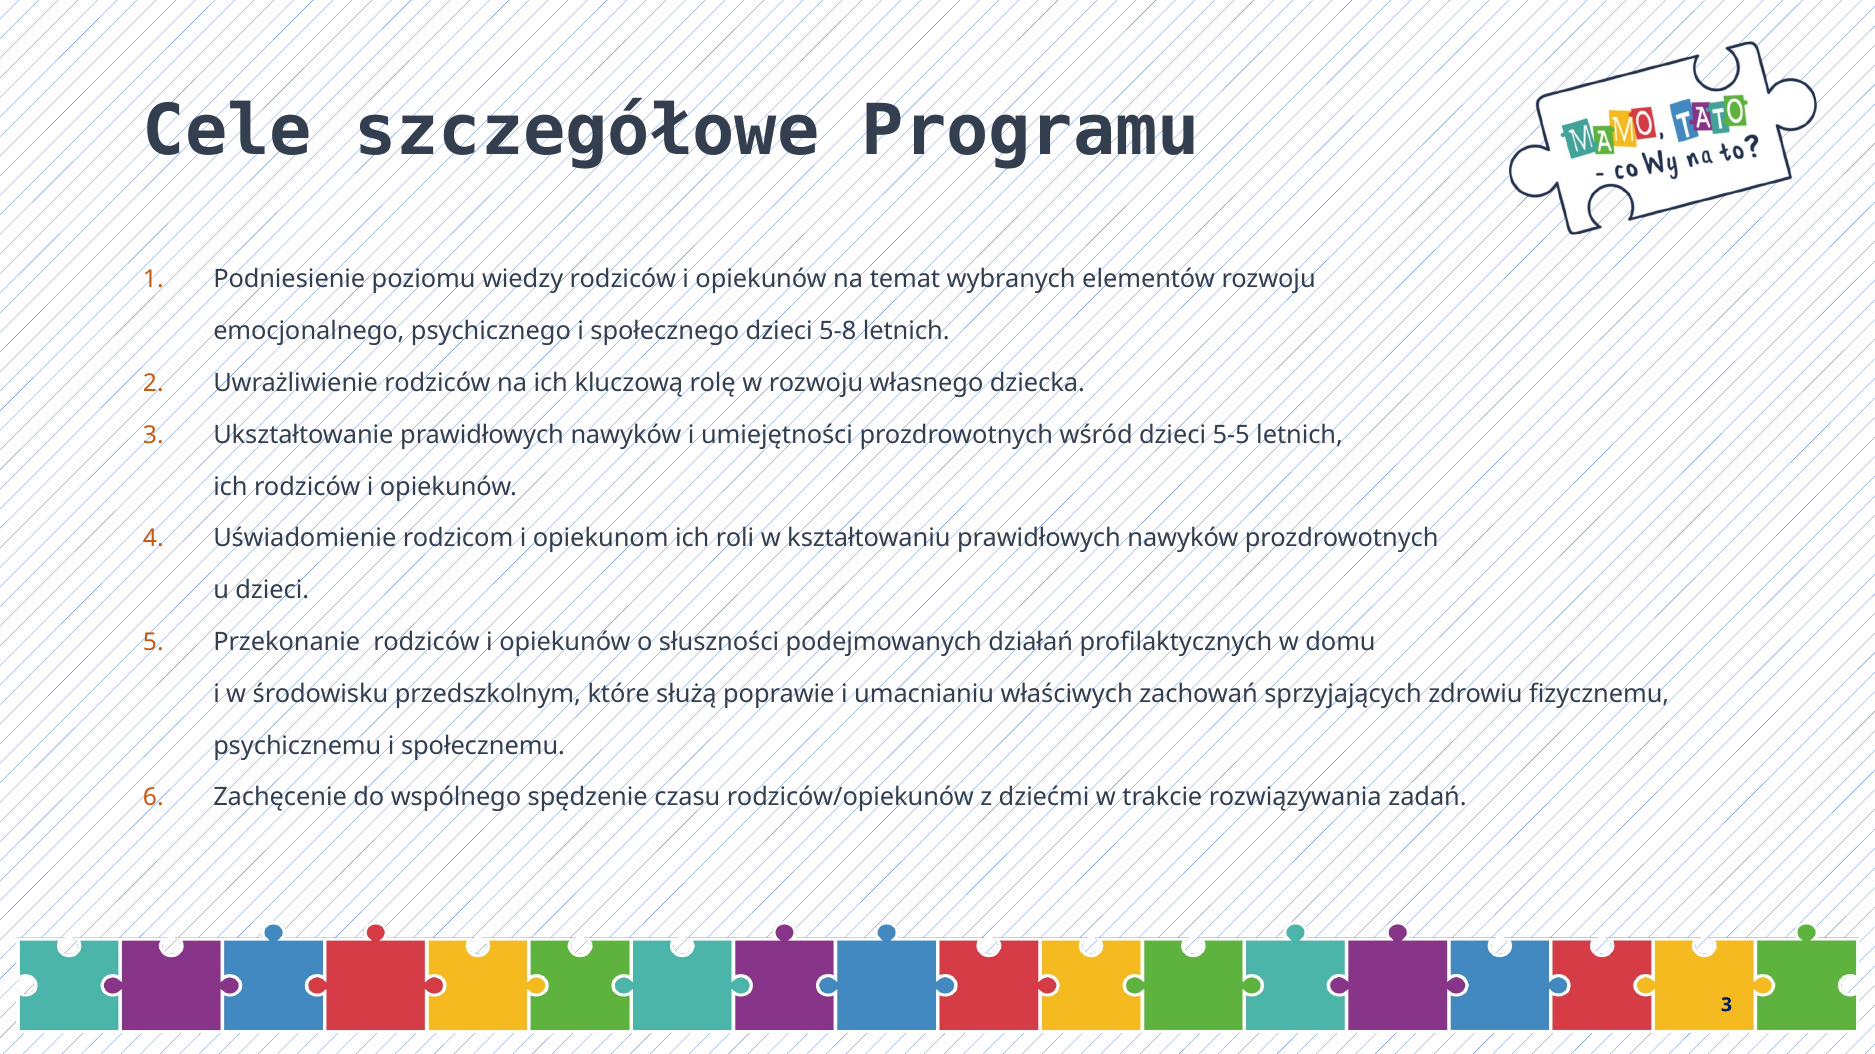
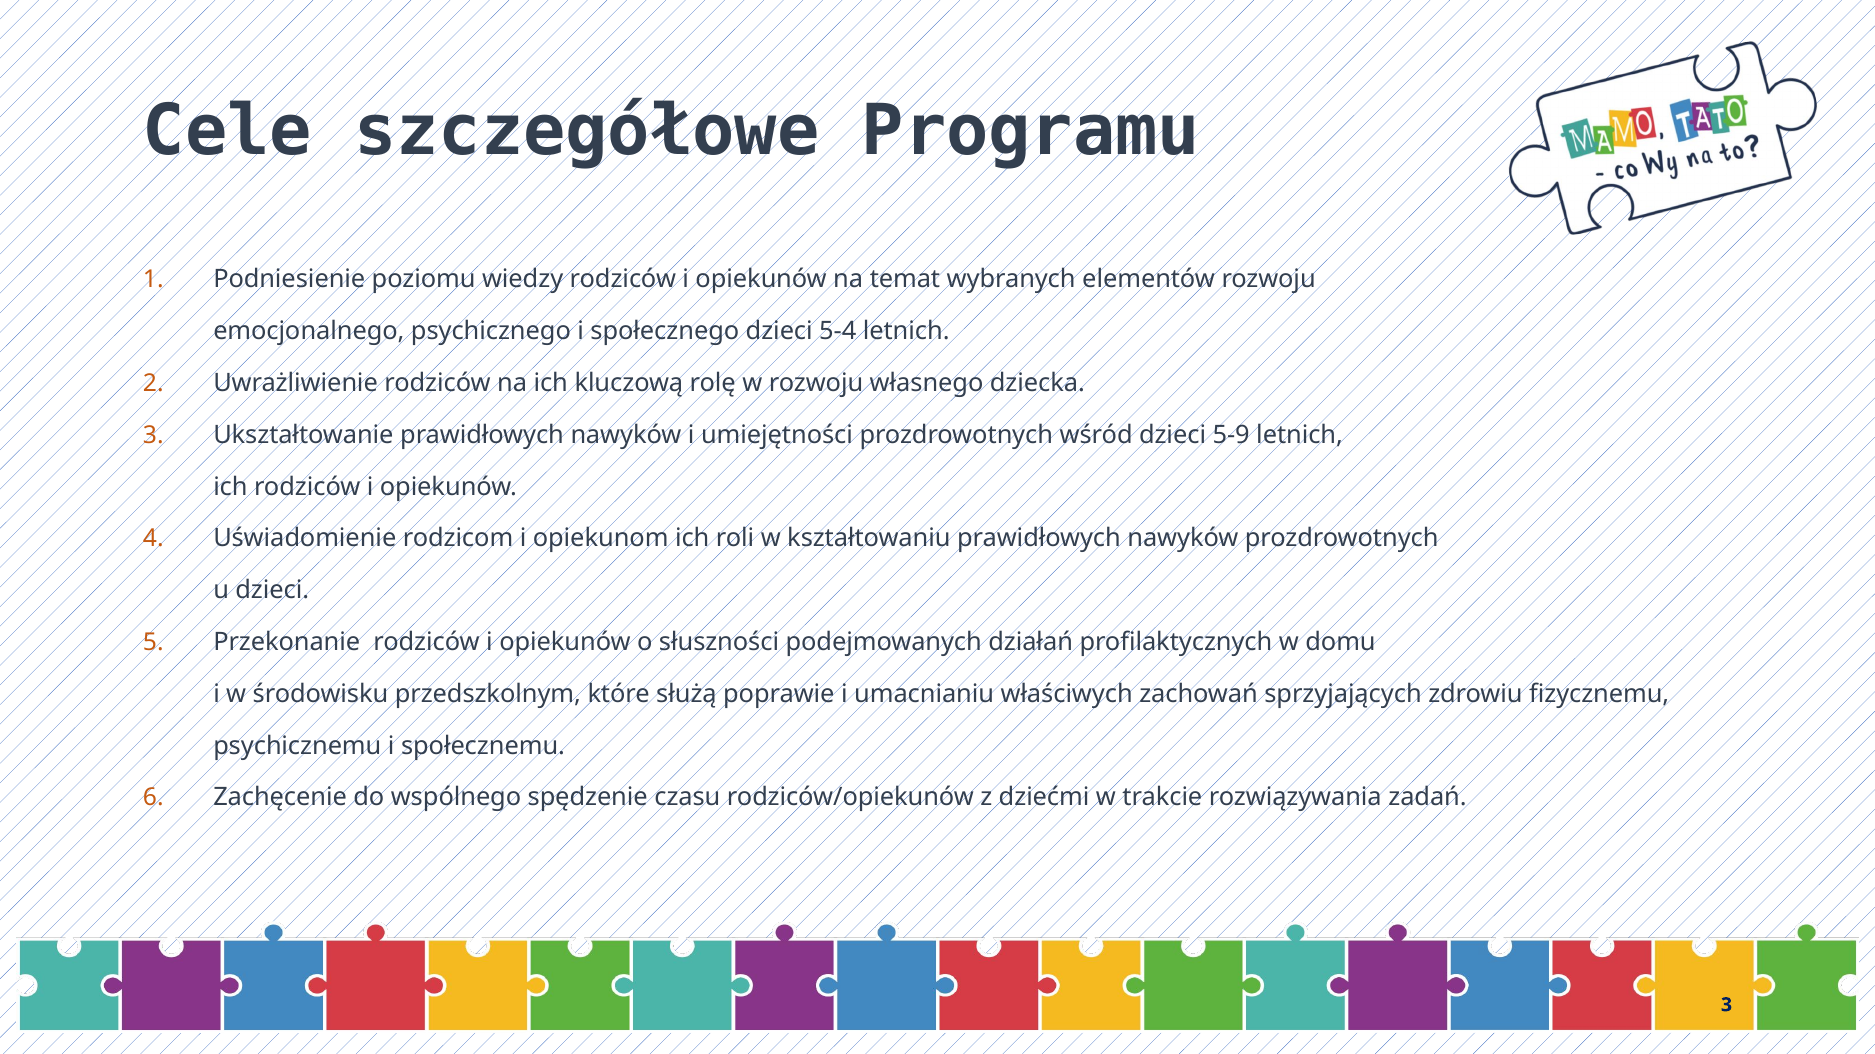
5-8: 5-8 -> 5-4
5-5: 5-5 -> 5-9
